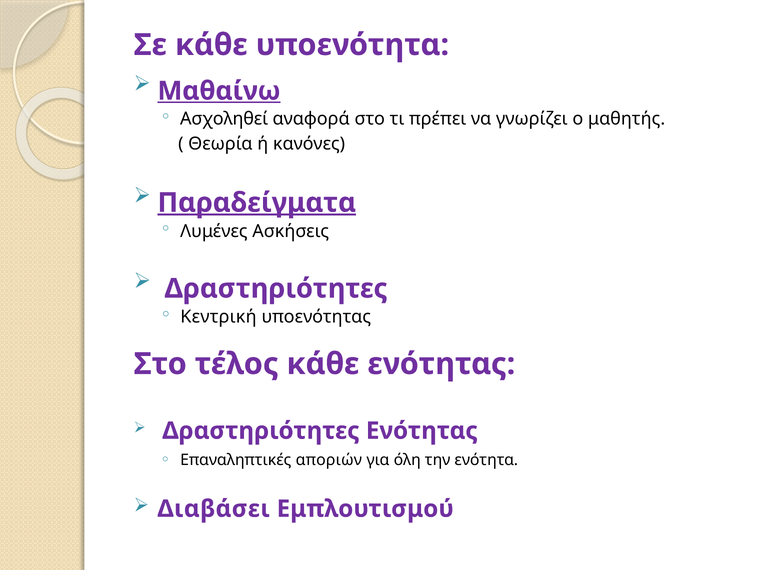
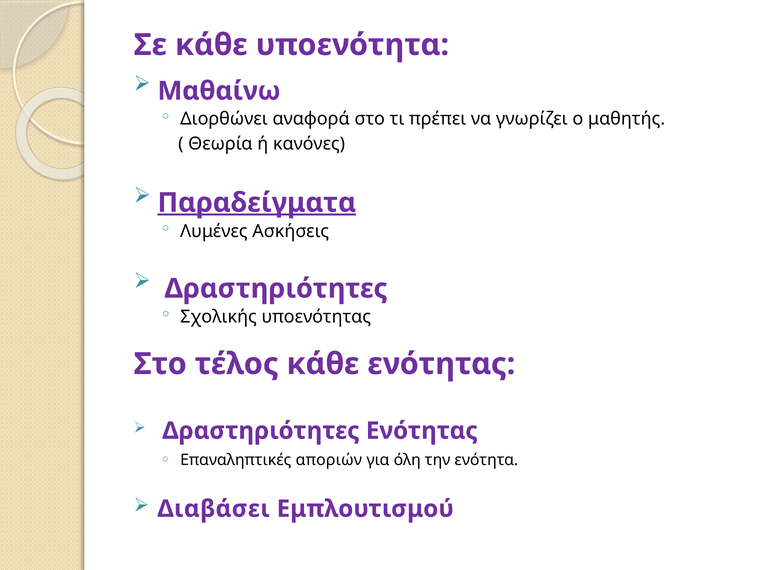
Μαθαίνω underline: present -> none
Ασχοληθεί: Ασχοληθεί -> Διορθώνει
Κεντρική: Κεντρική -> Σχολικής
